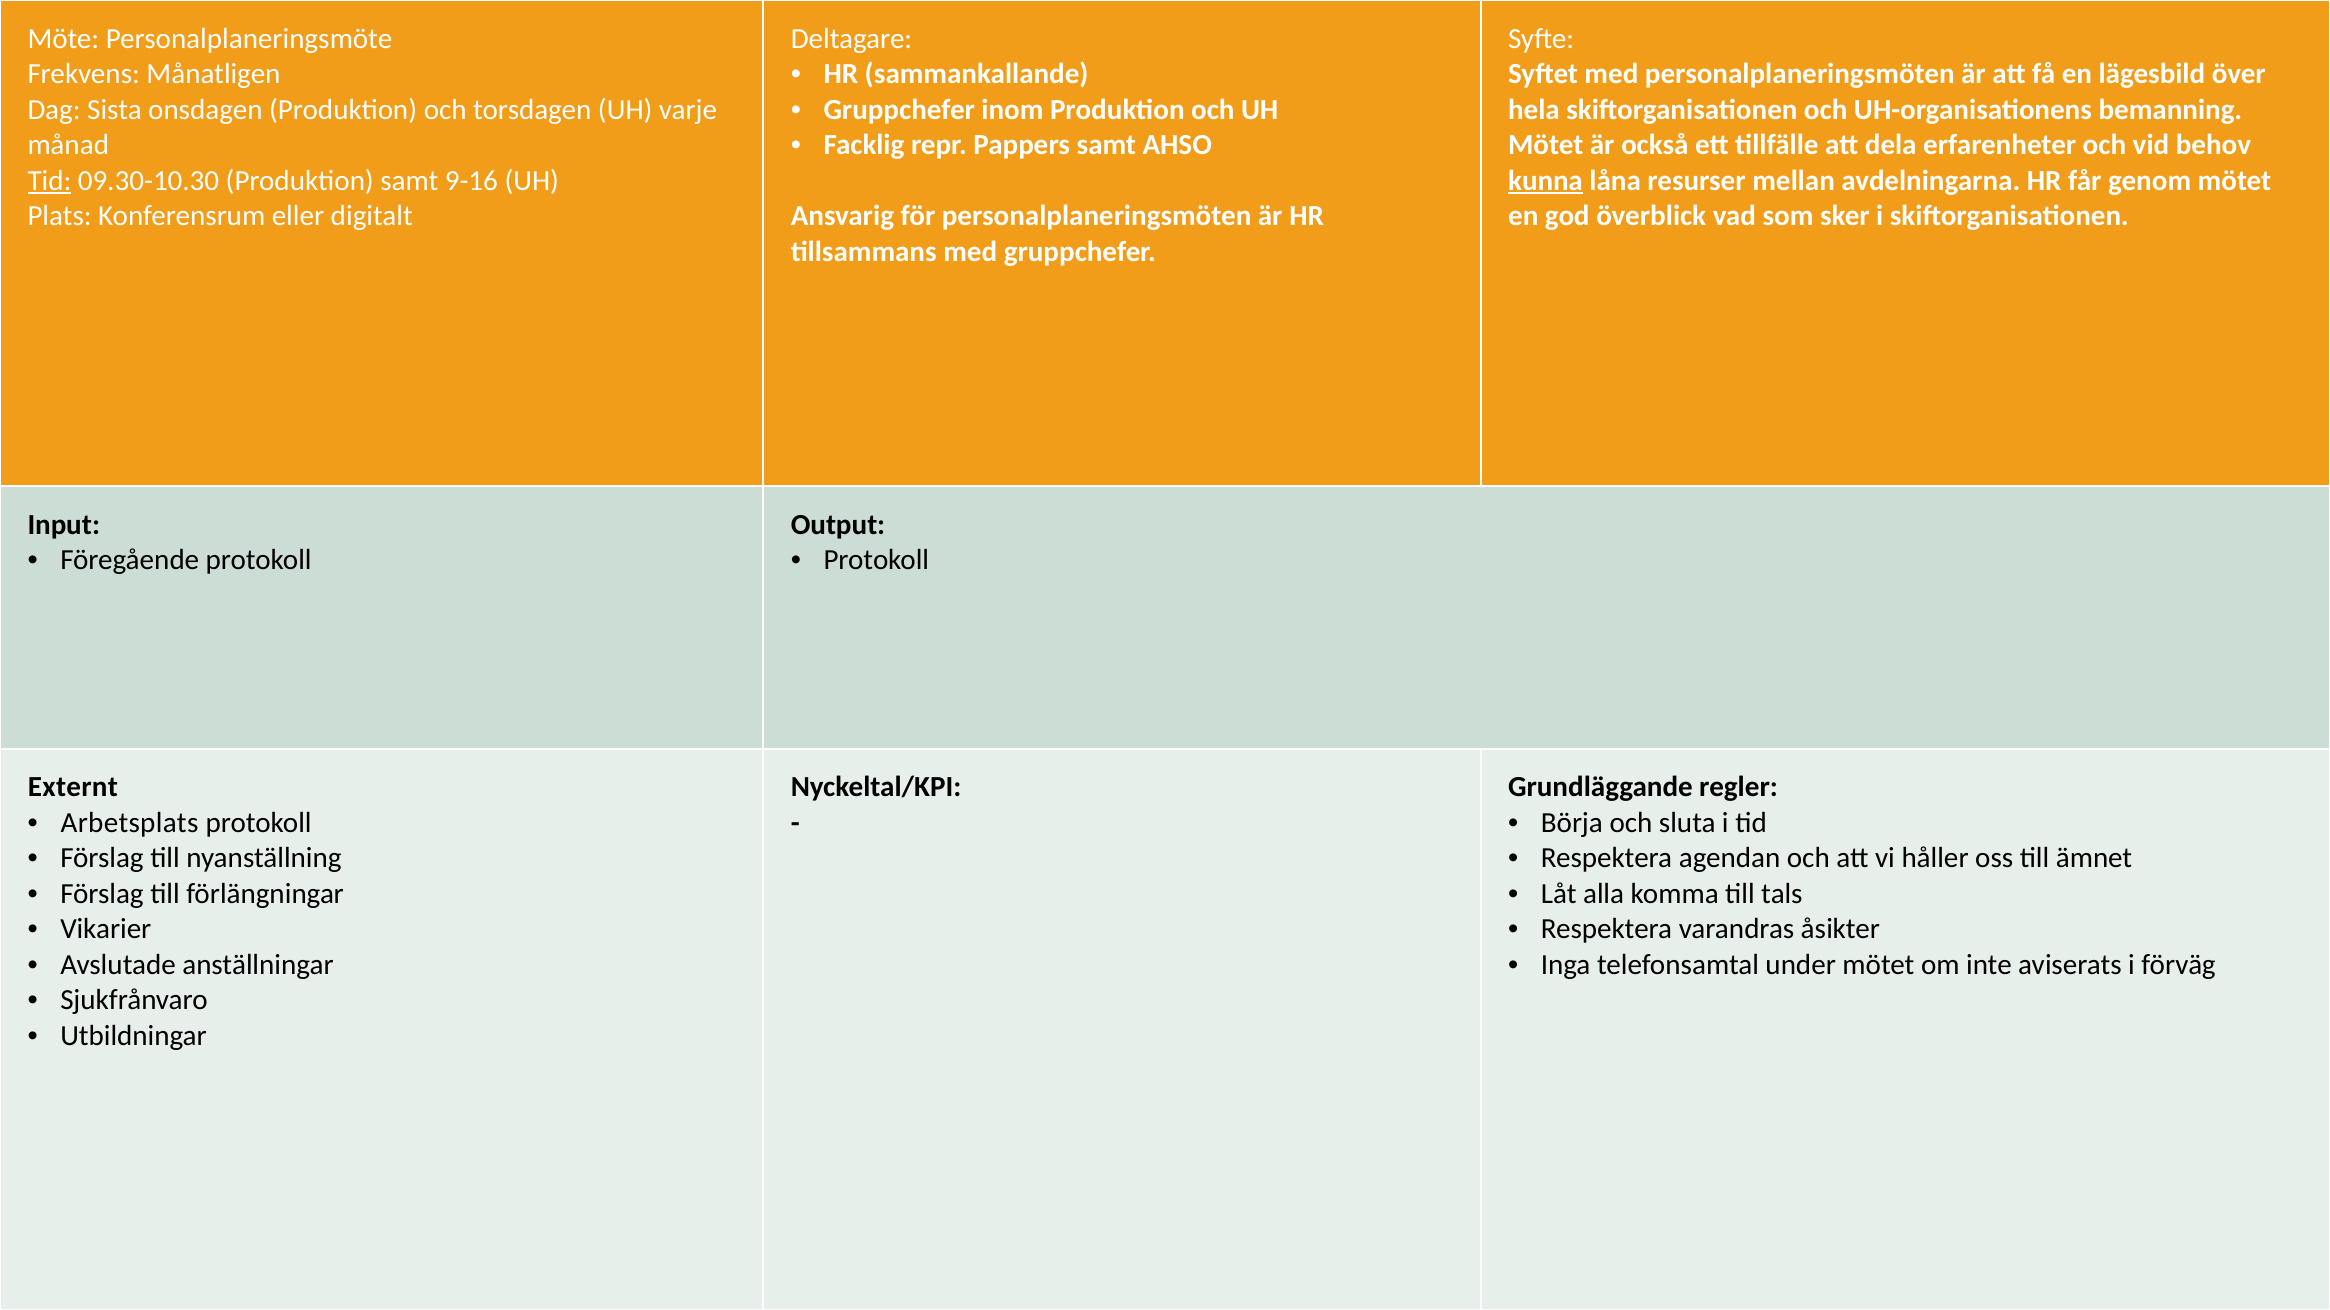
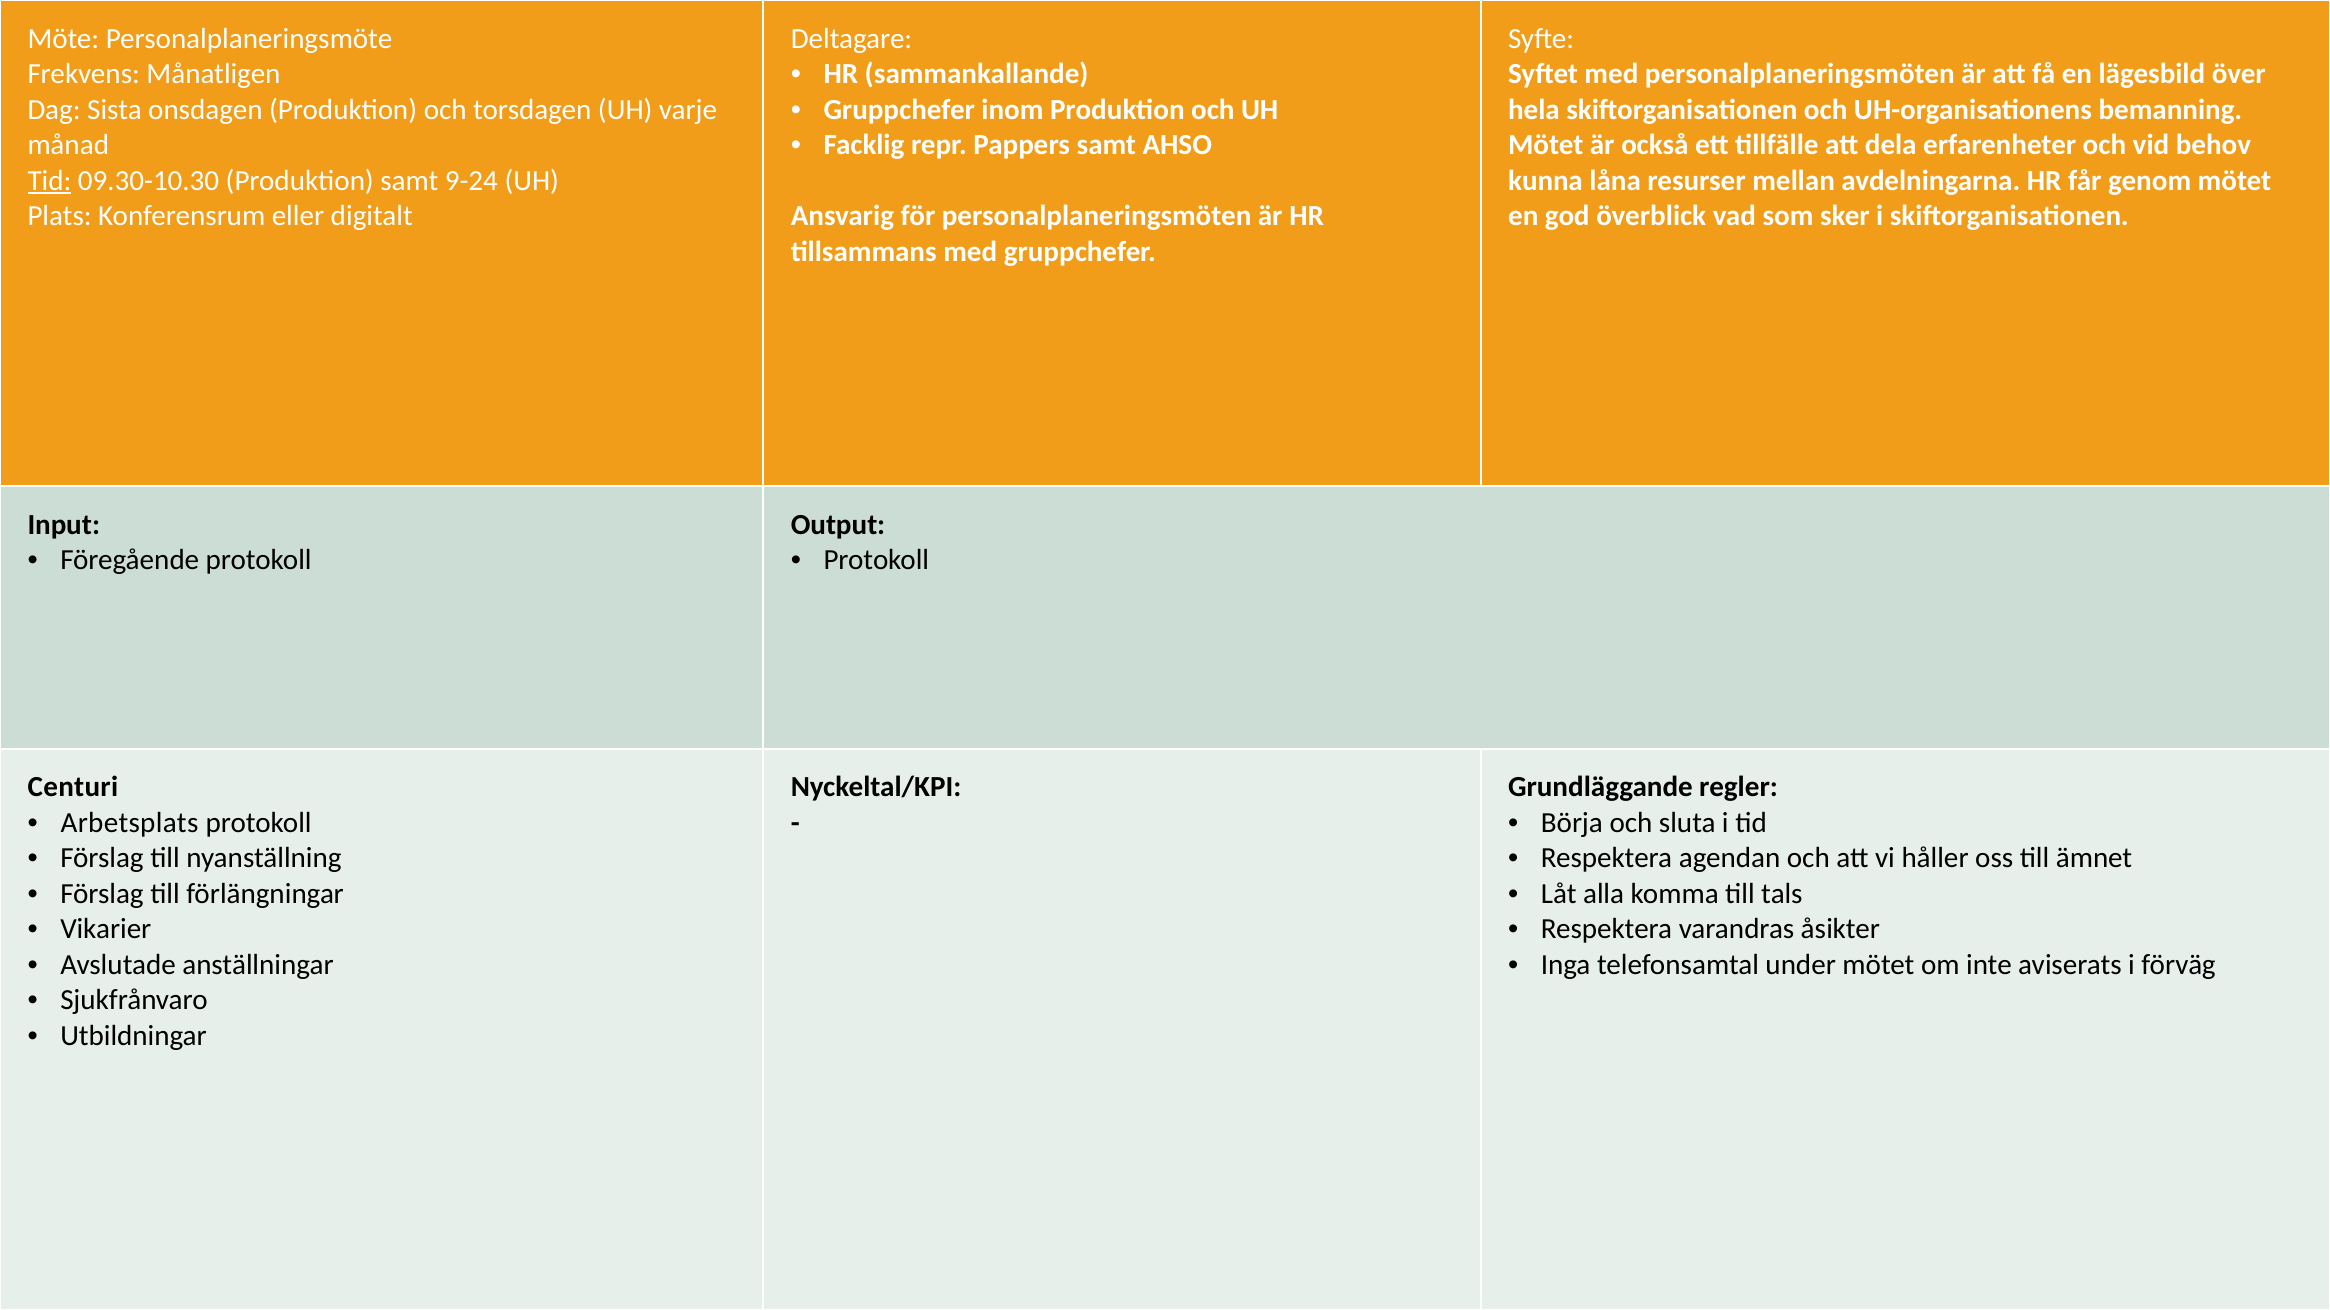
9-16: 9-16 -> 9-24
kunna underline: present -> none
Externt: Externt -> Centuri
